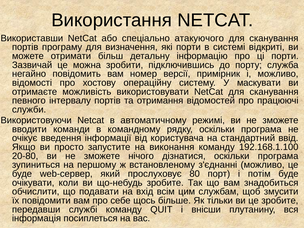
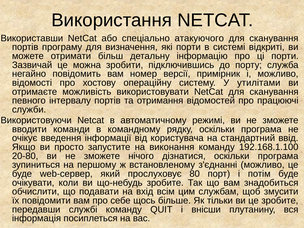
маскувати: маскувати -> утилітами
